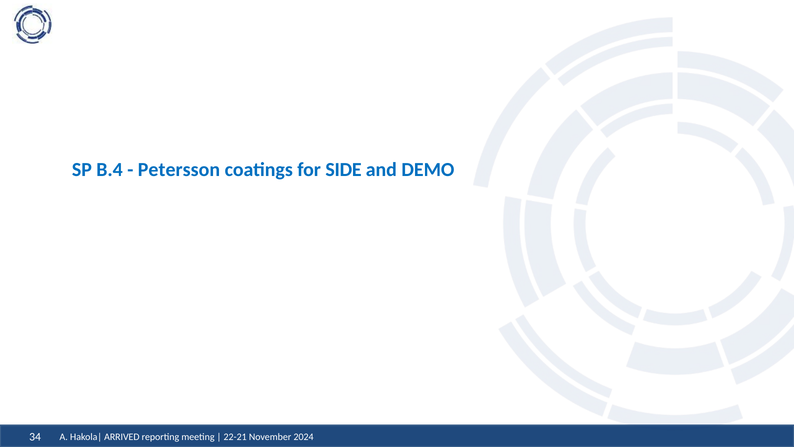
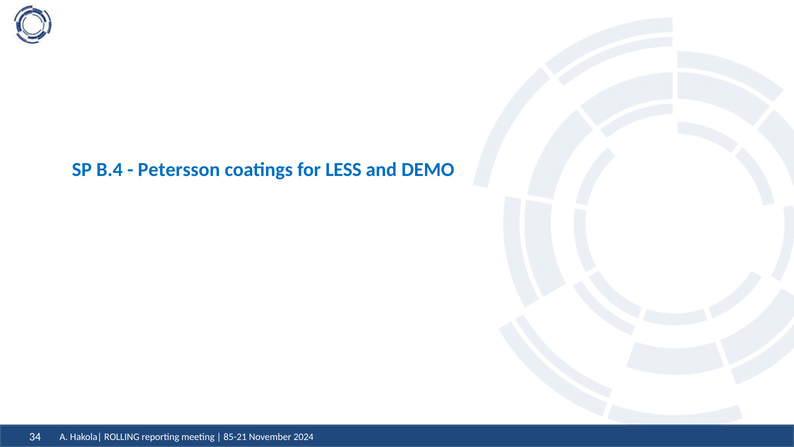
SIDE: SIDE -> LESS
ARRIVED: ARRIVED -> ROLLING
22-21: 22-21 -> 85-21
